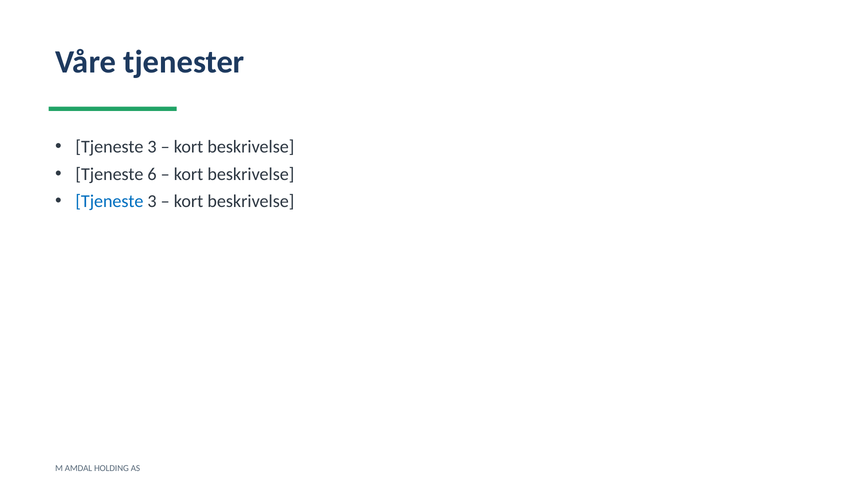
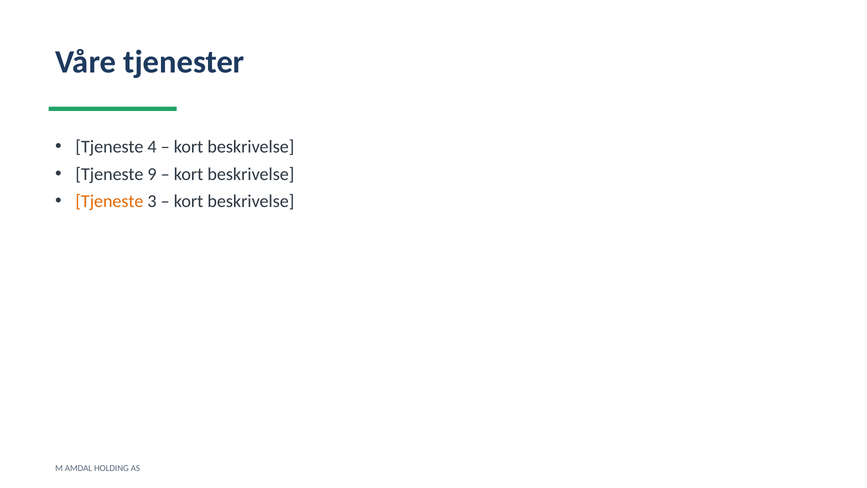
3 at (152, 147): 3 -> 4
6: 6 -> 9
Tjeneste at (109, 201) colour: blue -> orange
